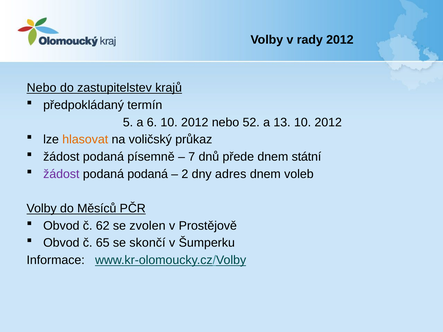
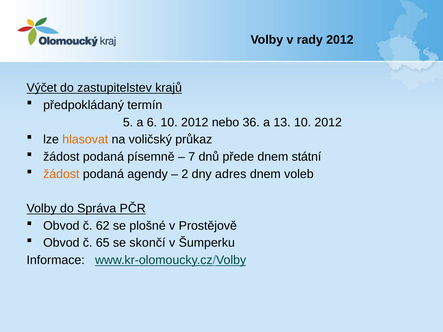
Nebo at (42, 88): Nebo -> Výčet
52: 52 -> 36
žádost at (61, 174) colour: purple -> orange
podaná podaná: podaná -> agendy
Měsíců: Měsíců -> Správa
zvolen: zvolen -> plošné
